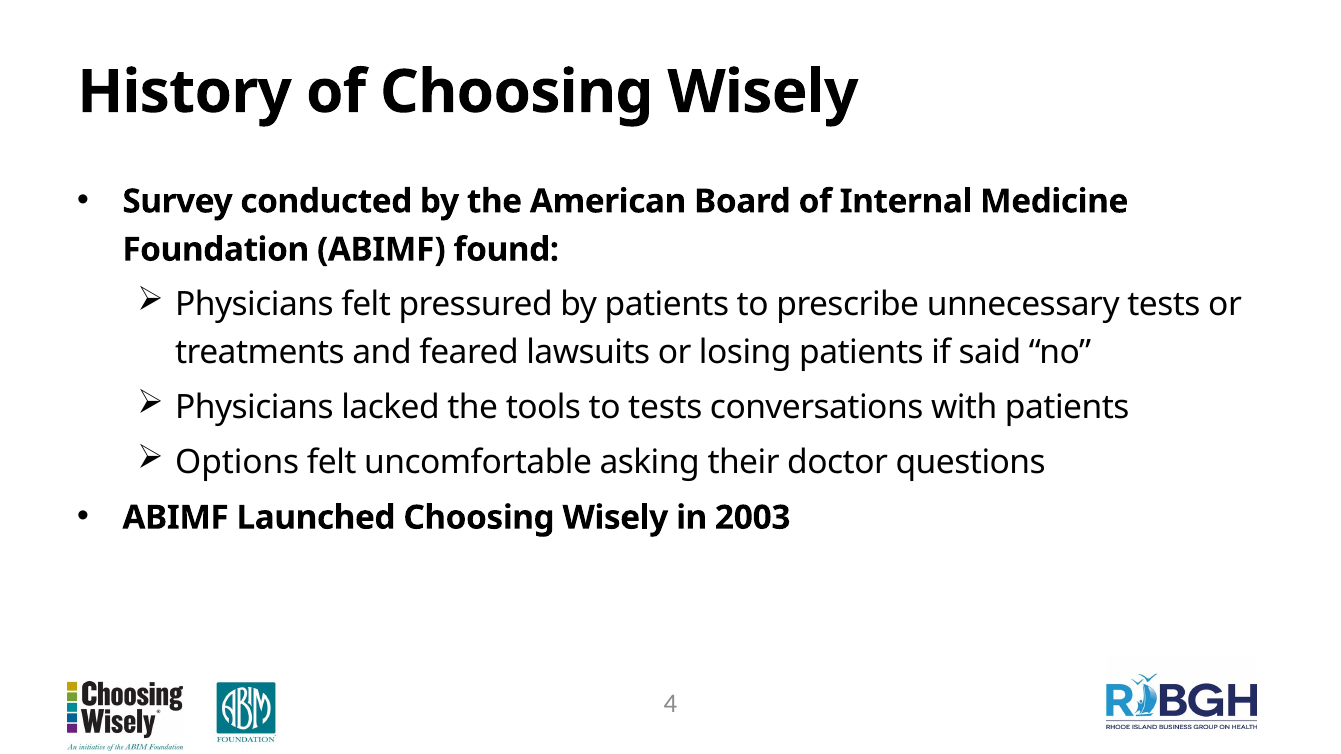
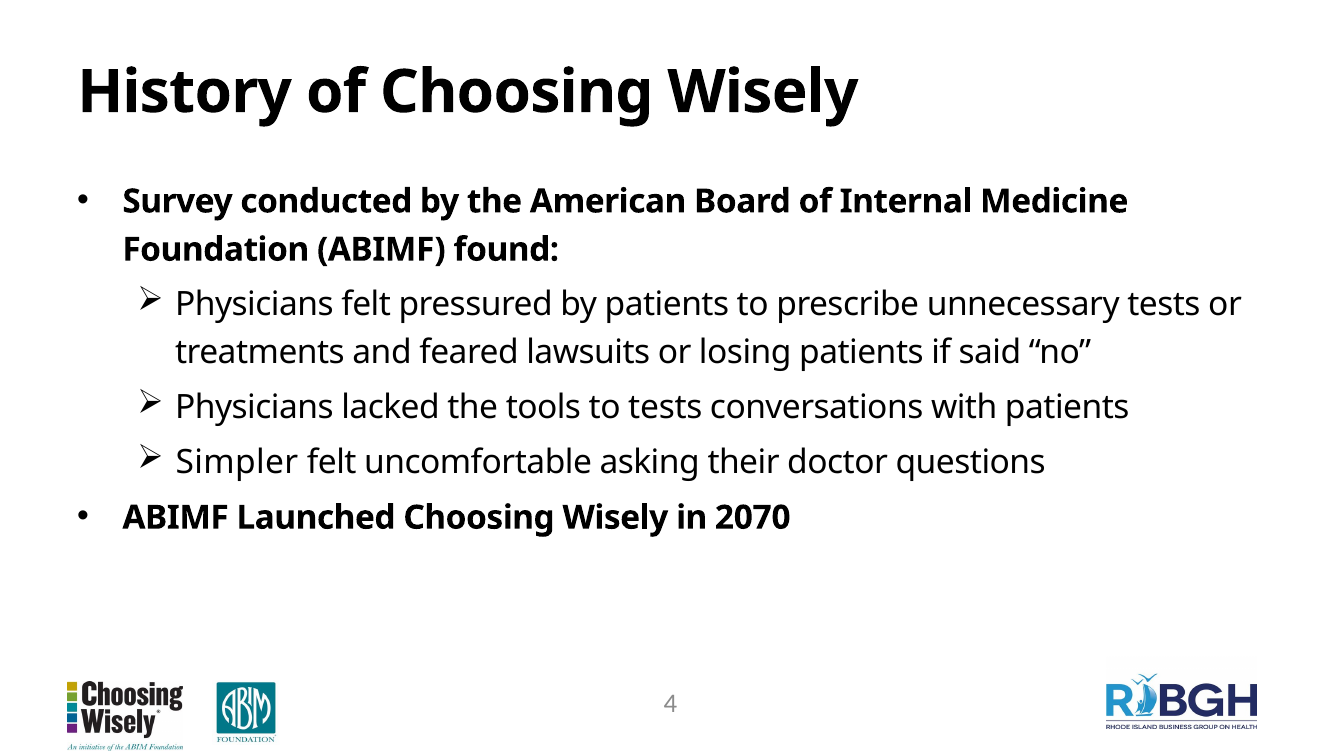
Options: Options -> Simpler
2003: 2003 -> 2070
